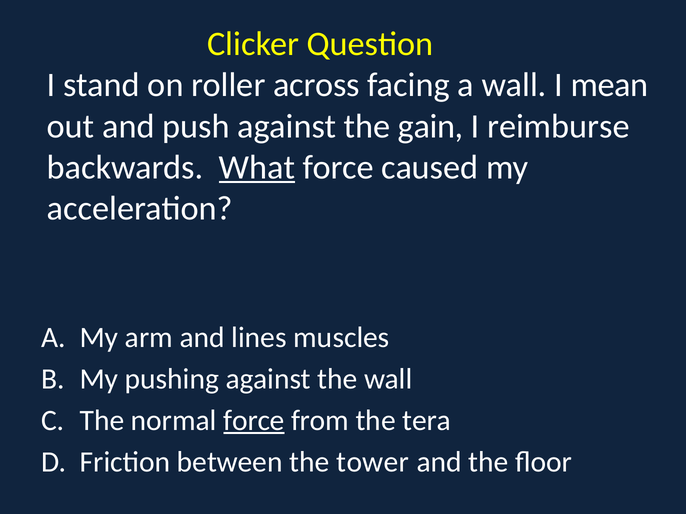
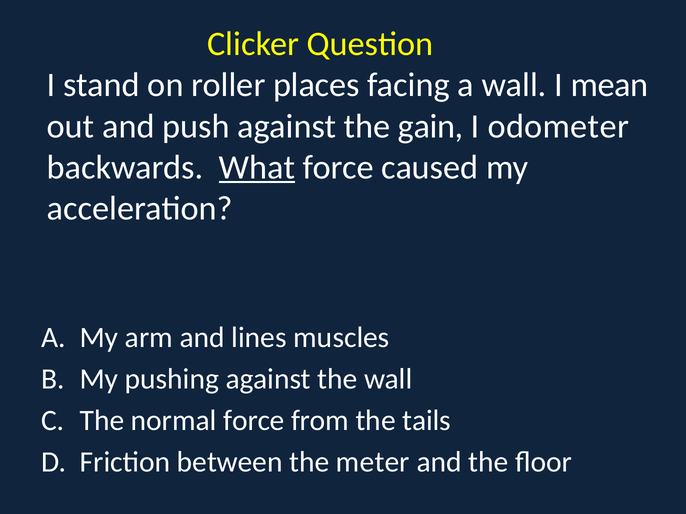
across: across -> places
reimburse: reimburse -> odometer
force at (254, 421) underline: present -> none
tera: tera -> tails
tower: tower -> meter
